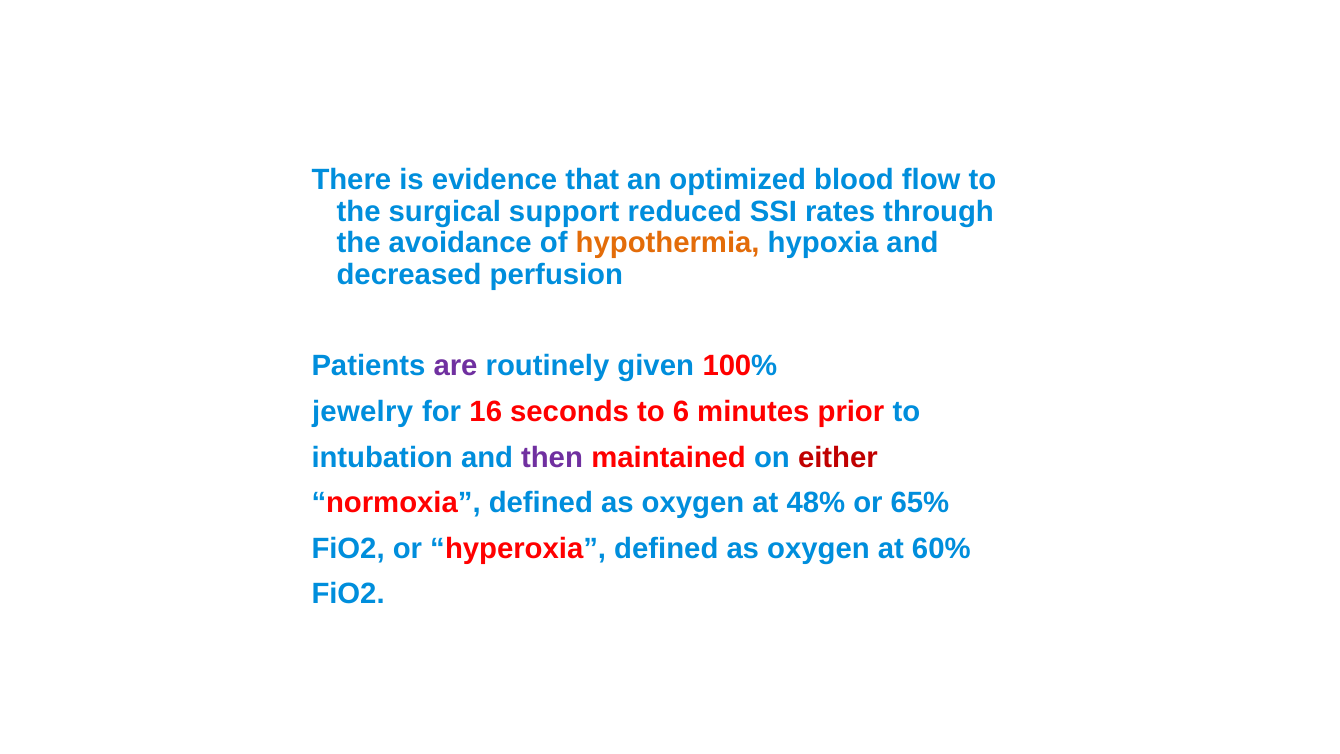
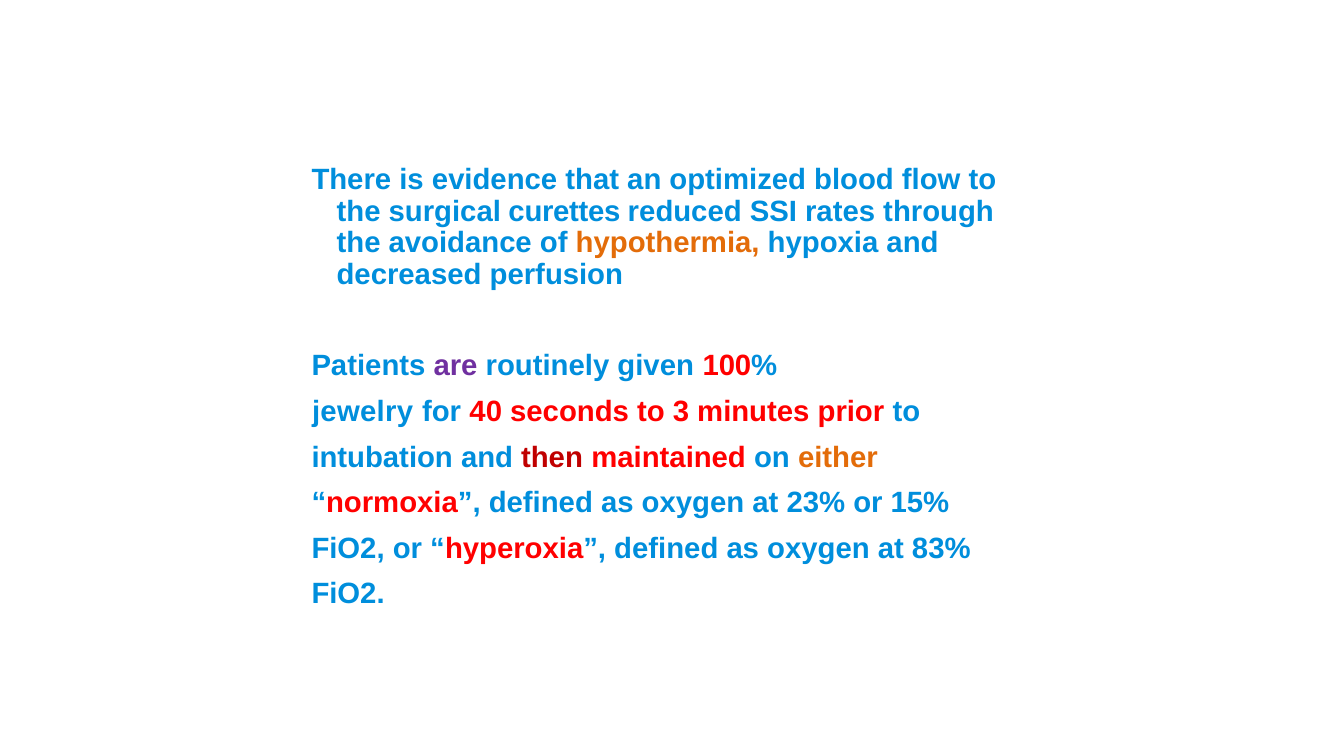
support: support -> curettes
16: 16 -> 40
6: 6 -> 3
then colour: purple -> red
either colour: red -> orange
48%: 48% -> 23%
65%: 65% -> 15%
60%: 60% -> 83%
